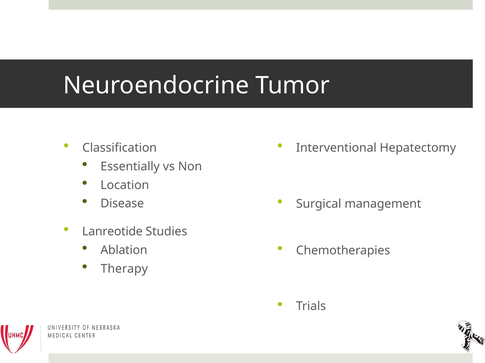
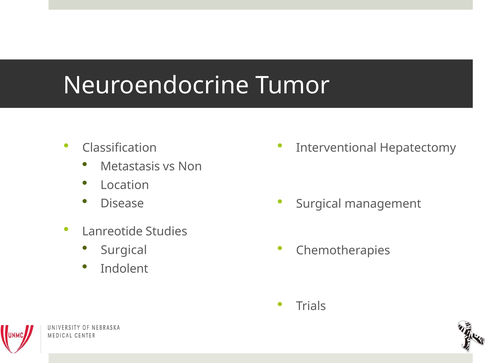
Essentially: Essentially -> Metastasis
Ablation at (124, 251): Ablation -> Surgical
Therapy: Therapy -> Indolent
